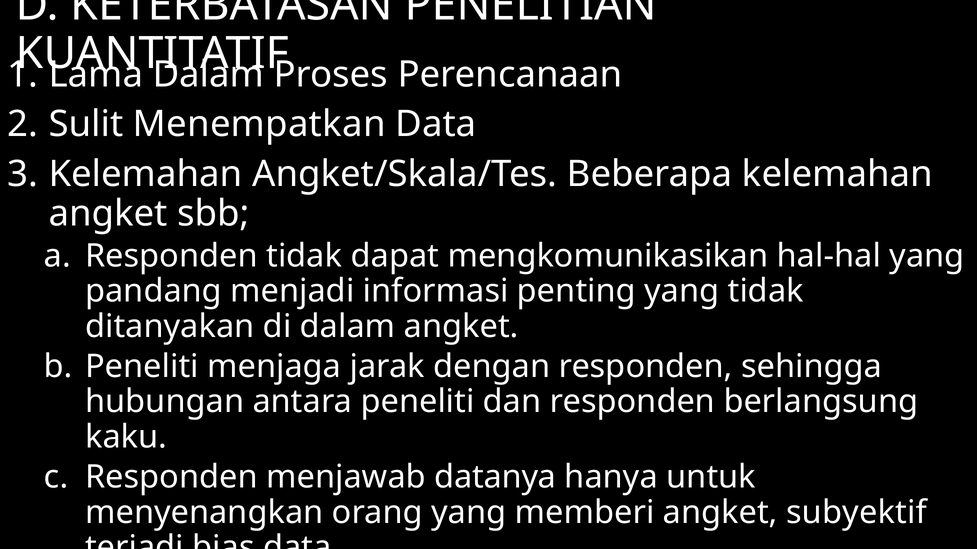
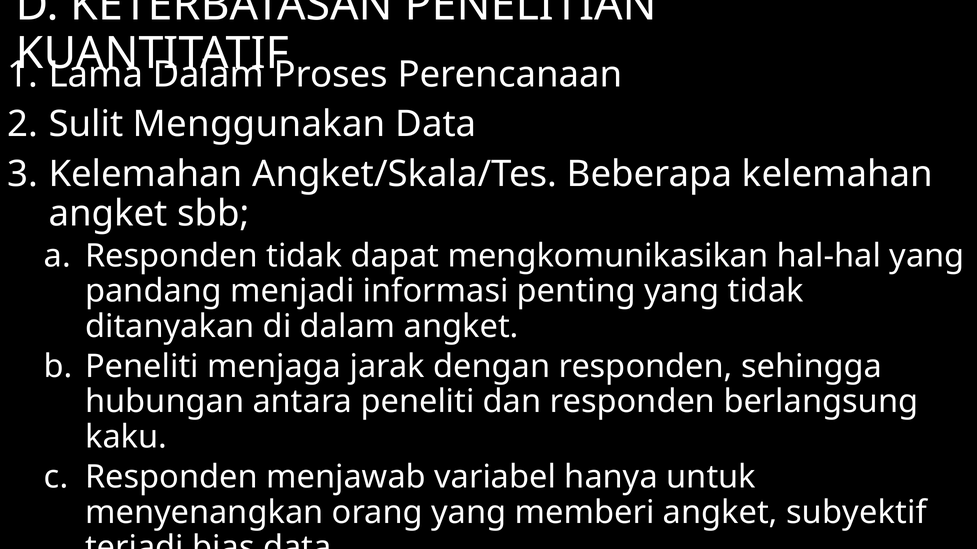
Sulit Menempatkan: Menempatkan -> Menggunakan
datanya: datanya -> variabel
